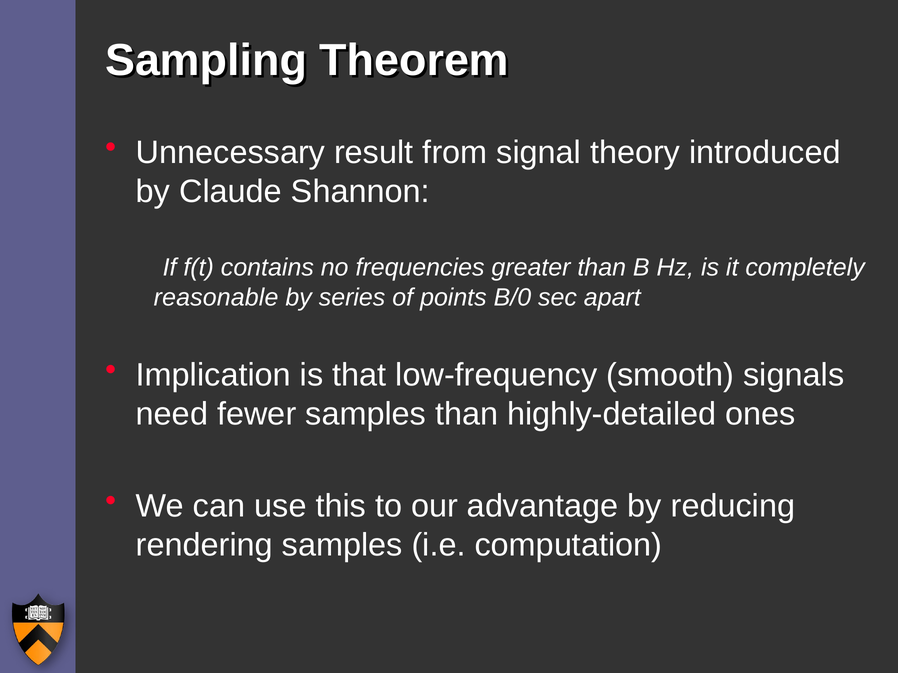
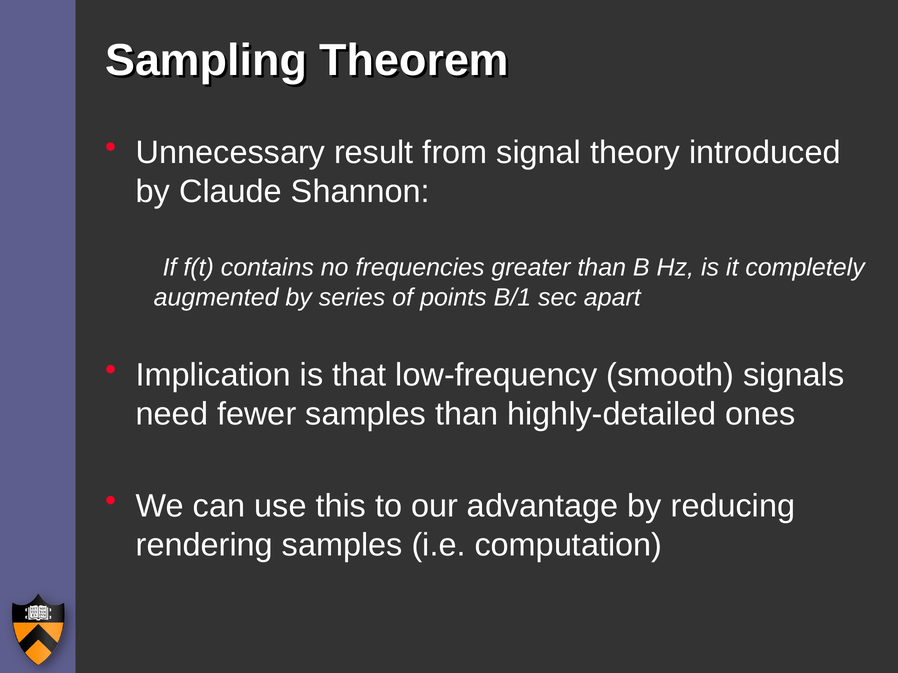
reasonable: reasonable -> augmented
B/0: B/0 -> B/1
